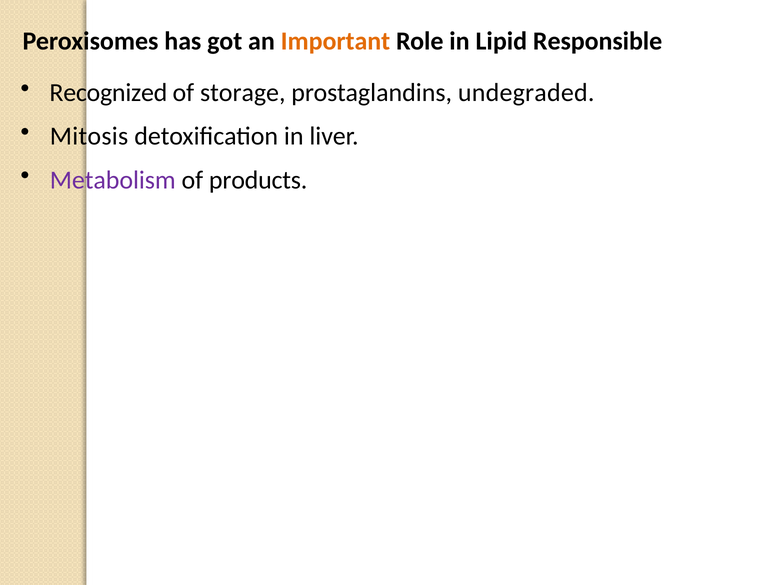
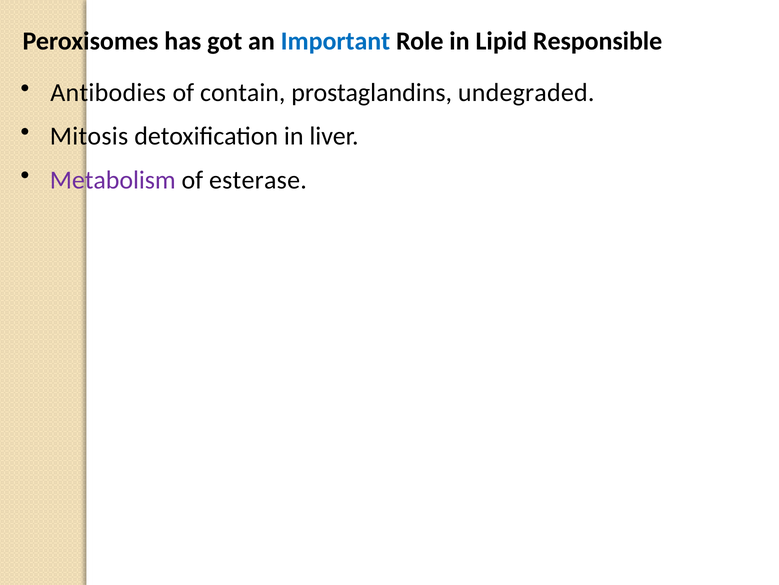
Important colour: orange -> blue
Recognized: Recognized -> Antibodies
storage: storage -> contain
products: products -> esterase
